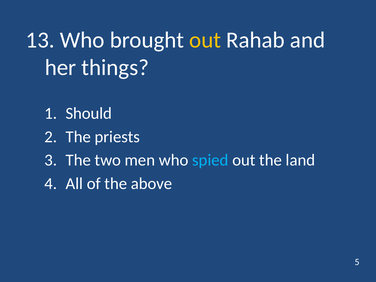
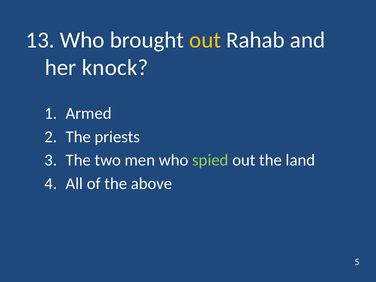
things: things -> knock
Should: Should -> Armed
spied colour: light blue -> light green
